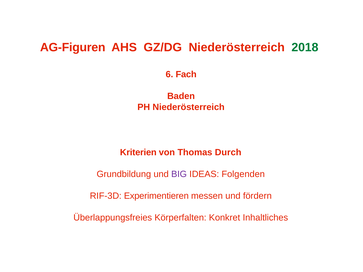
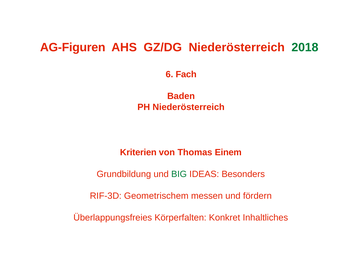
Durch: Durch -> Einem
BIG colour: purple -> green
Folgenden: Folgenden -> Besonders
Experimentieren: Experimentieren -> Geometrischem
